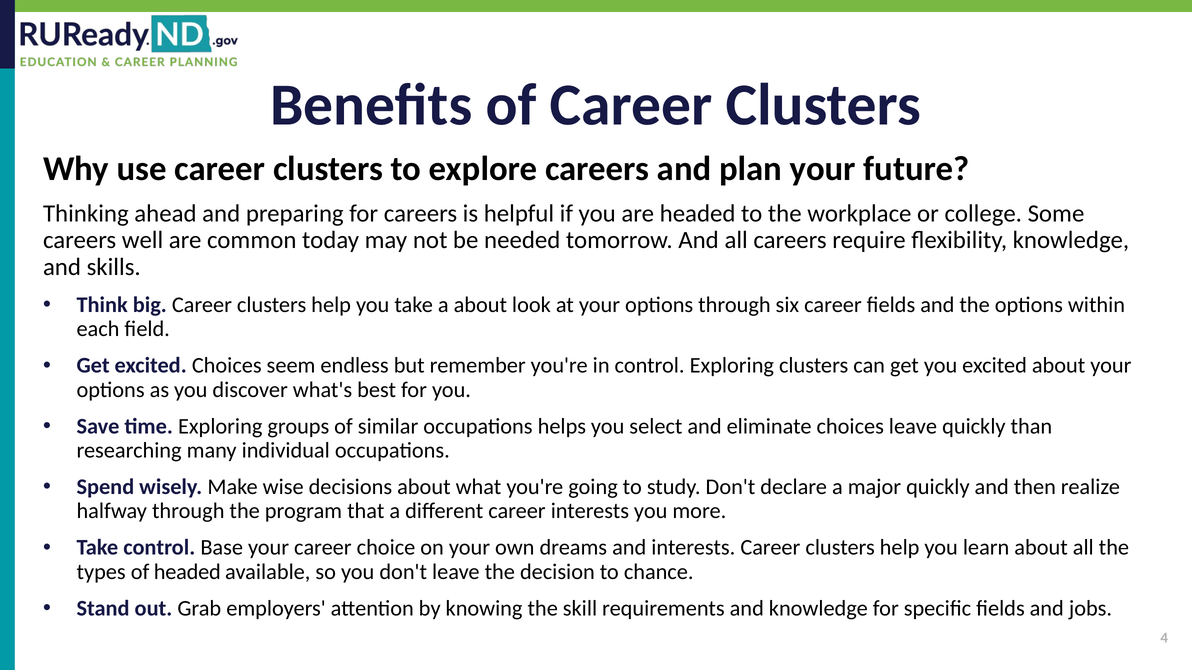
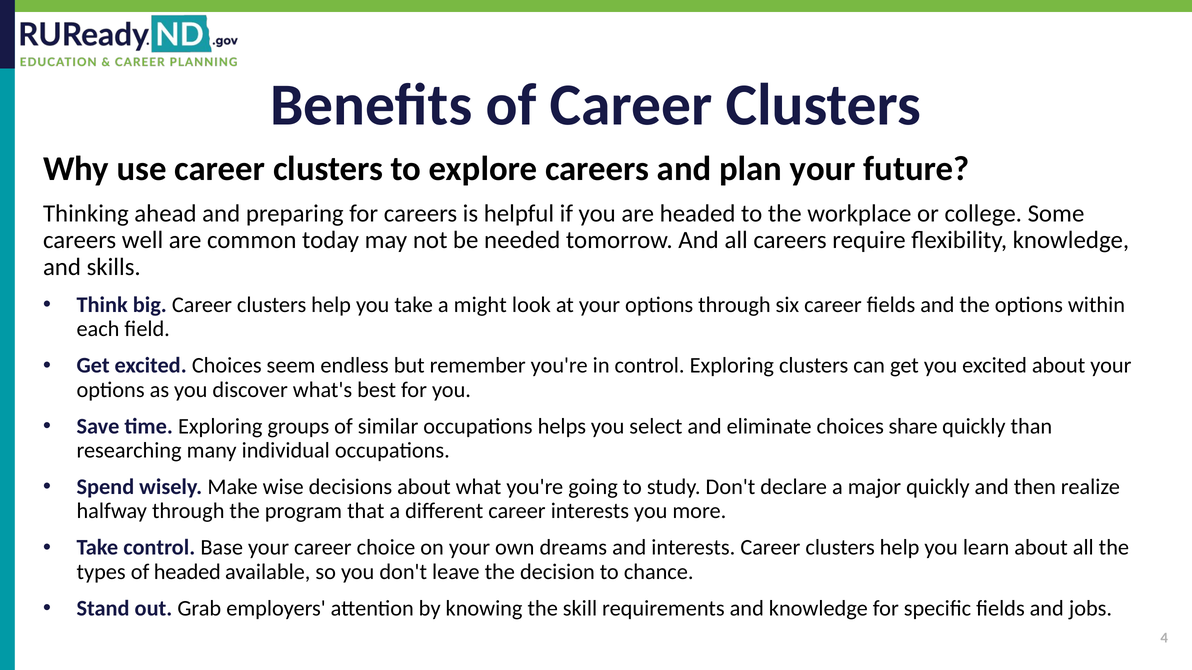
a about: about -> might
choices leave: leave -> share
